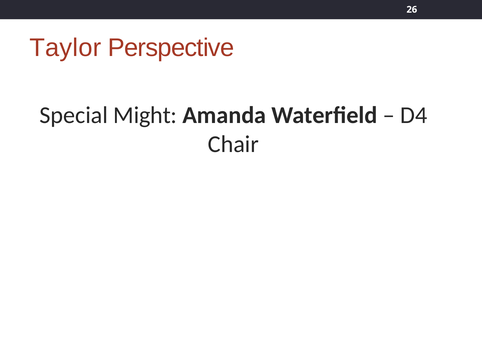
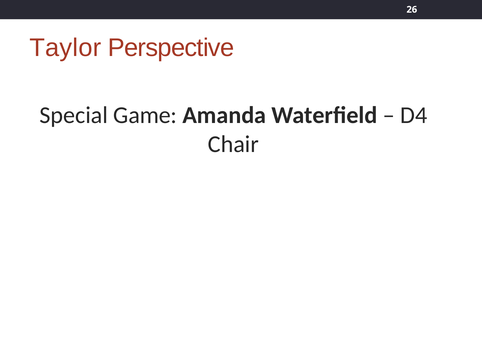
Might: Might -> Game
